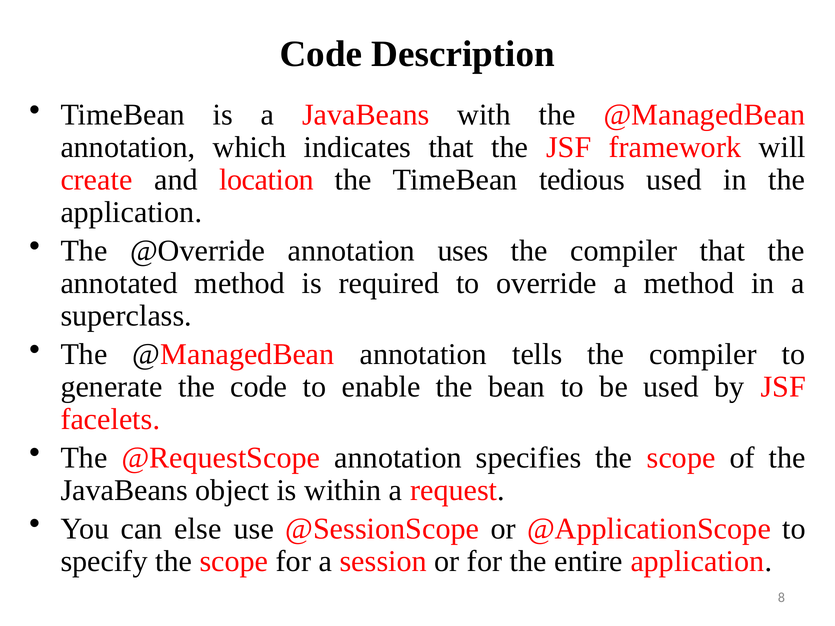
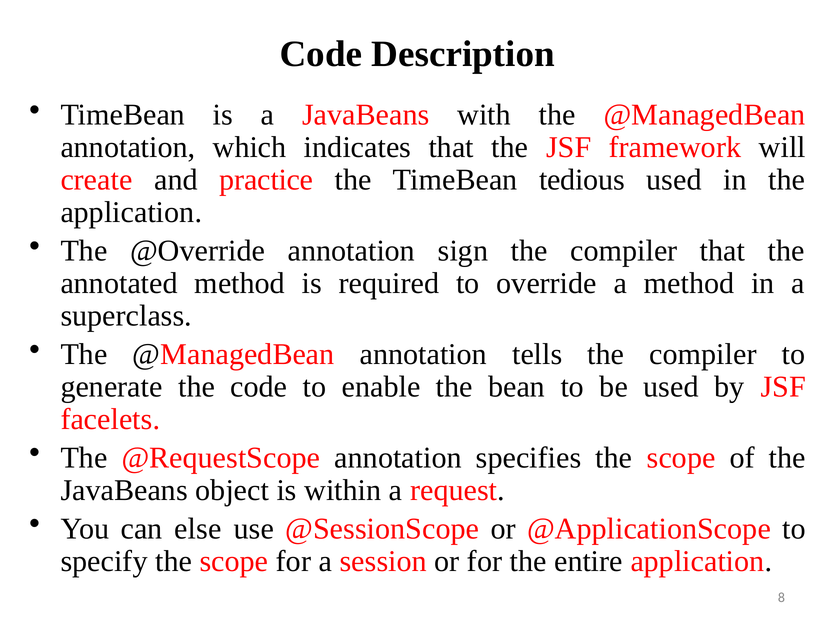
location: location -> practice
uses: uses -> sign
